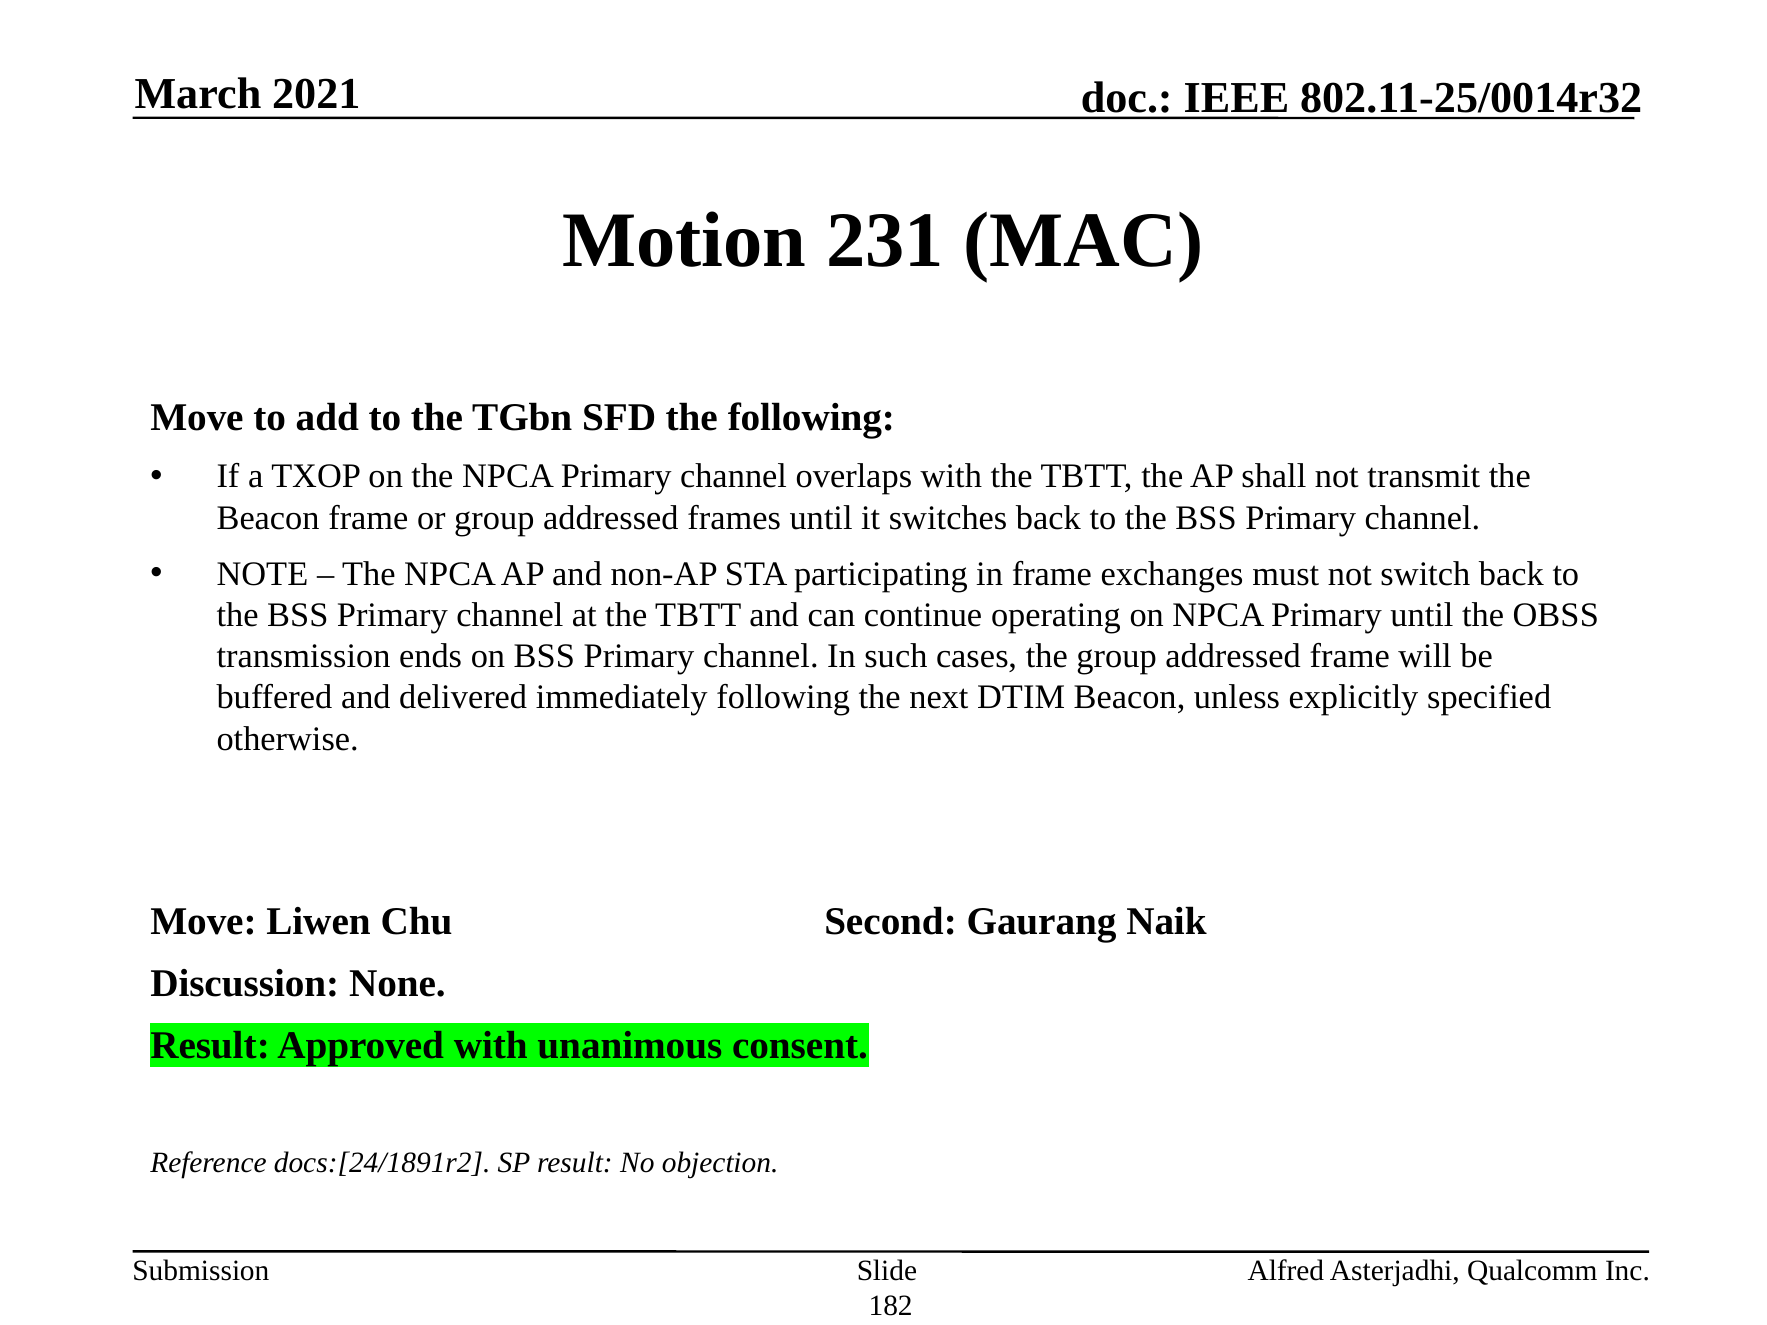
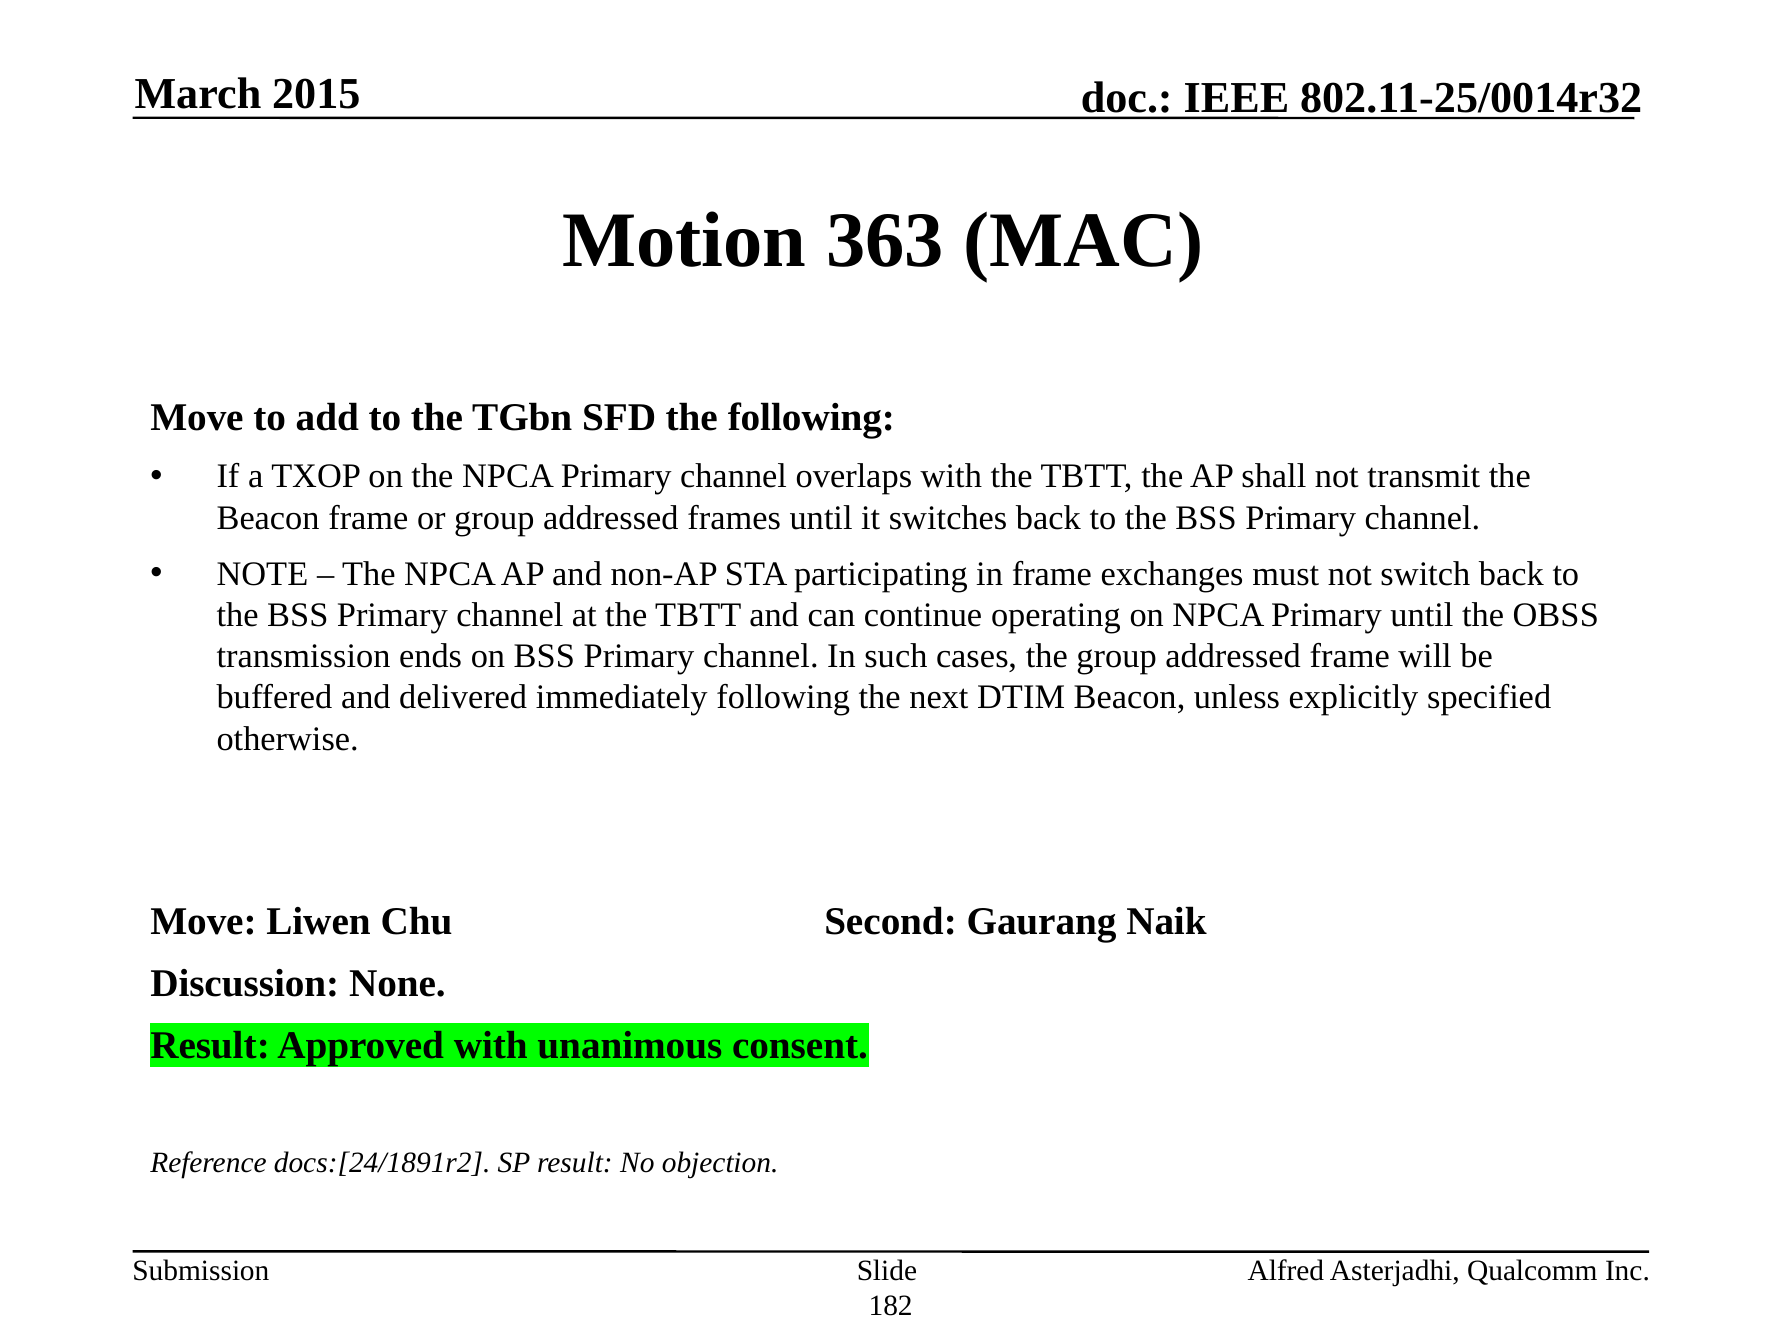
2021: 2021 -> 2015
231: 231 -> 363
